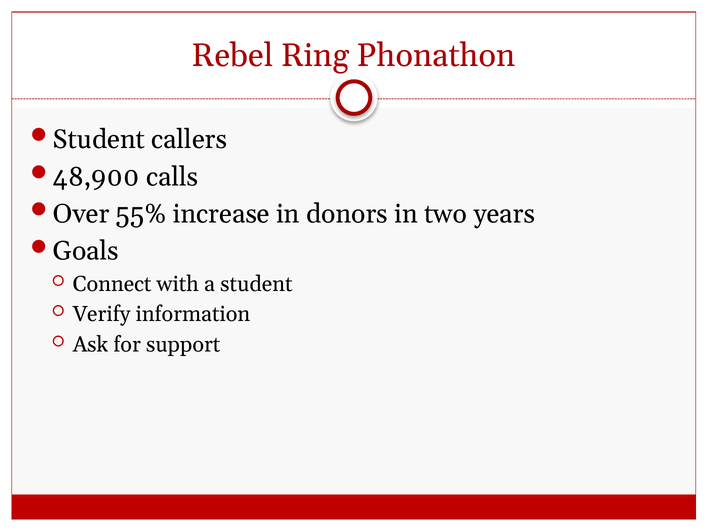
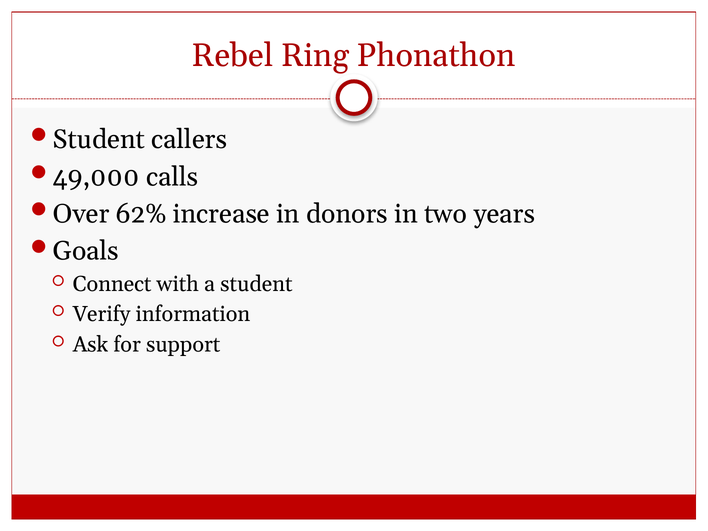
48,900: 48,900 -> 49,000
55%: 55% -> 62%
